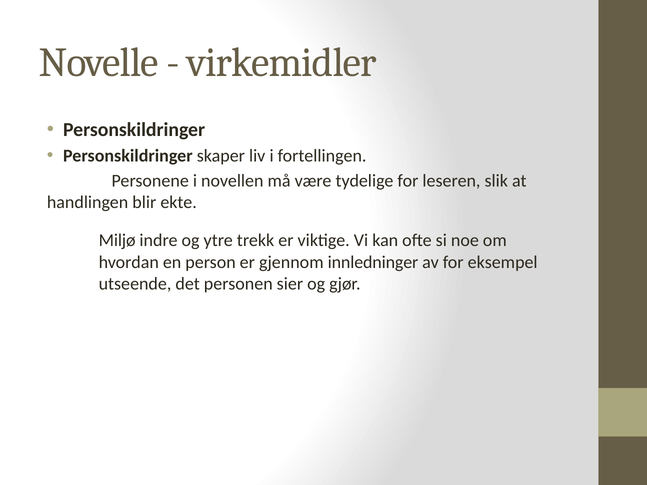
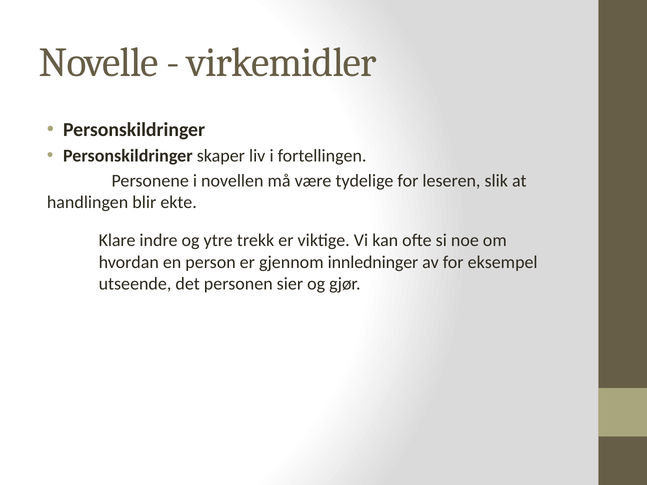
Miljø: Miljø -> Klare
